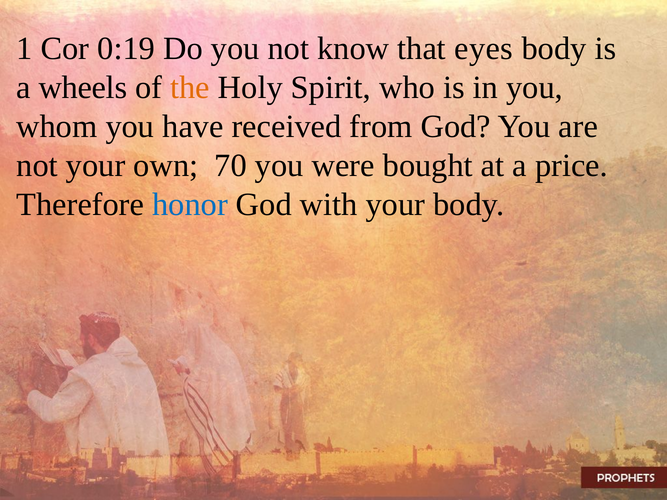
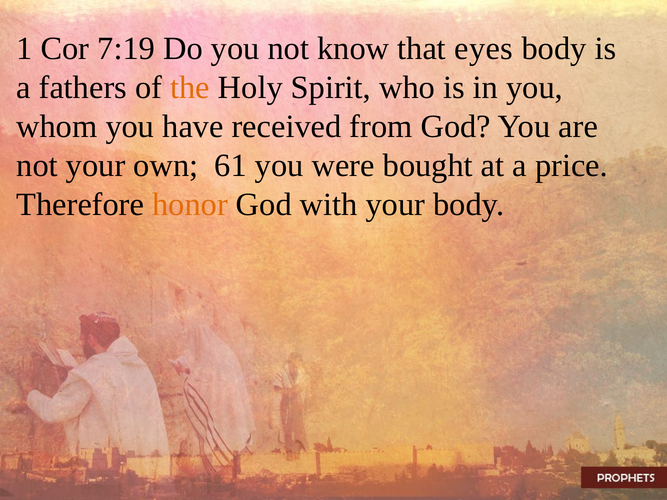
0:19: 0:19 -> 7:19
wheels: wheels -> fathers
70: 70 -> 61
honor colour: blue -> orange
